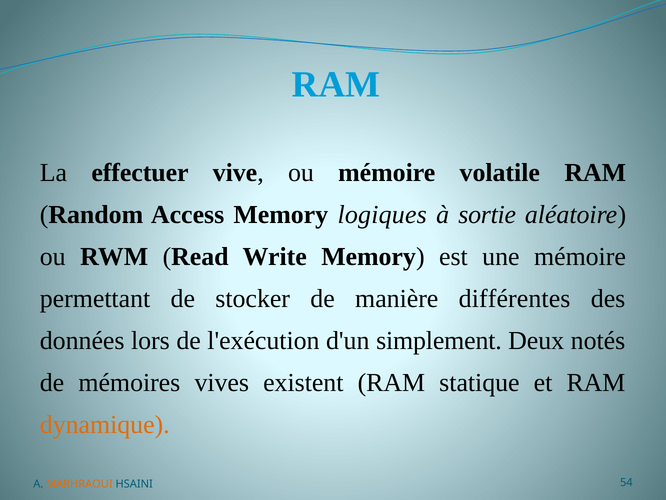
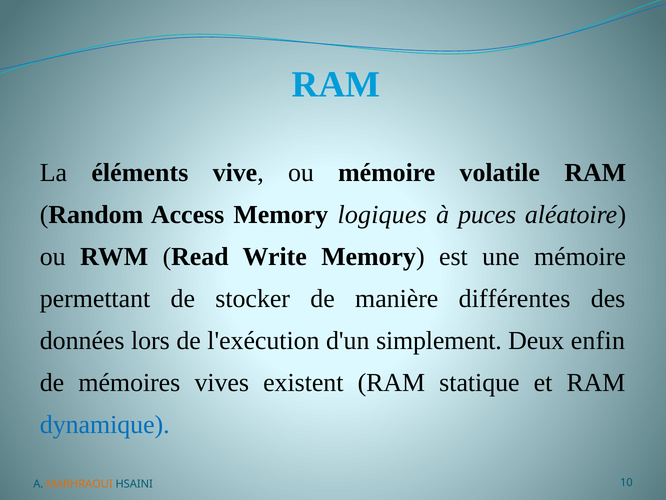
effectuer: effectuer -> éléments
sortie: sortie -> puces
notés: notés -> enfin
dynamique colour: orange -> blue
54: 54 -> 10
